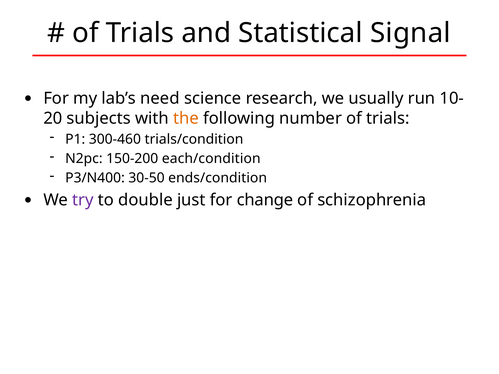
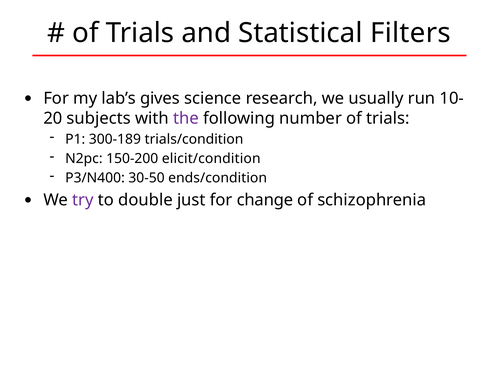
Signal: Signal -> Filters
need: need -> gives
the colour: orange -> purple
300-460: 300-460 -> 300-189
each/condition: each/condition -> elicit/condition
